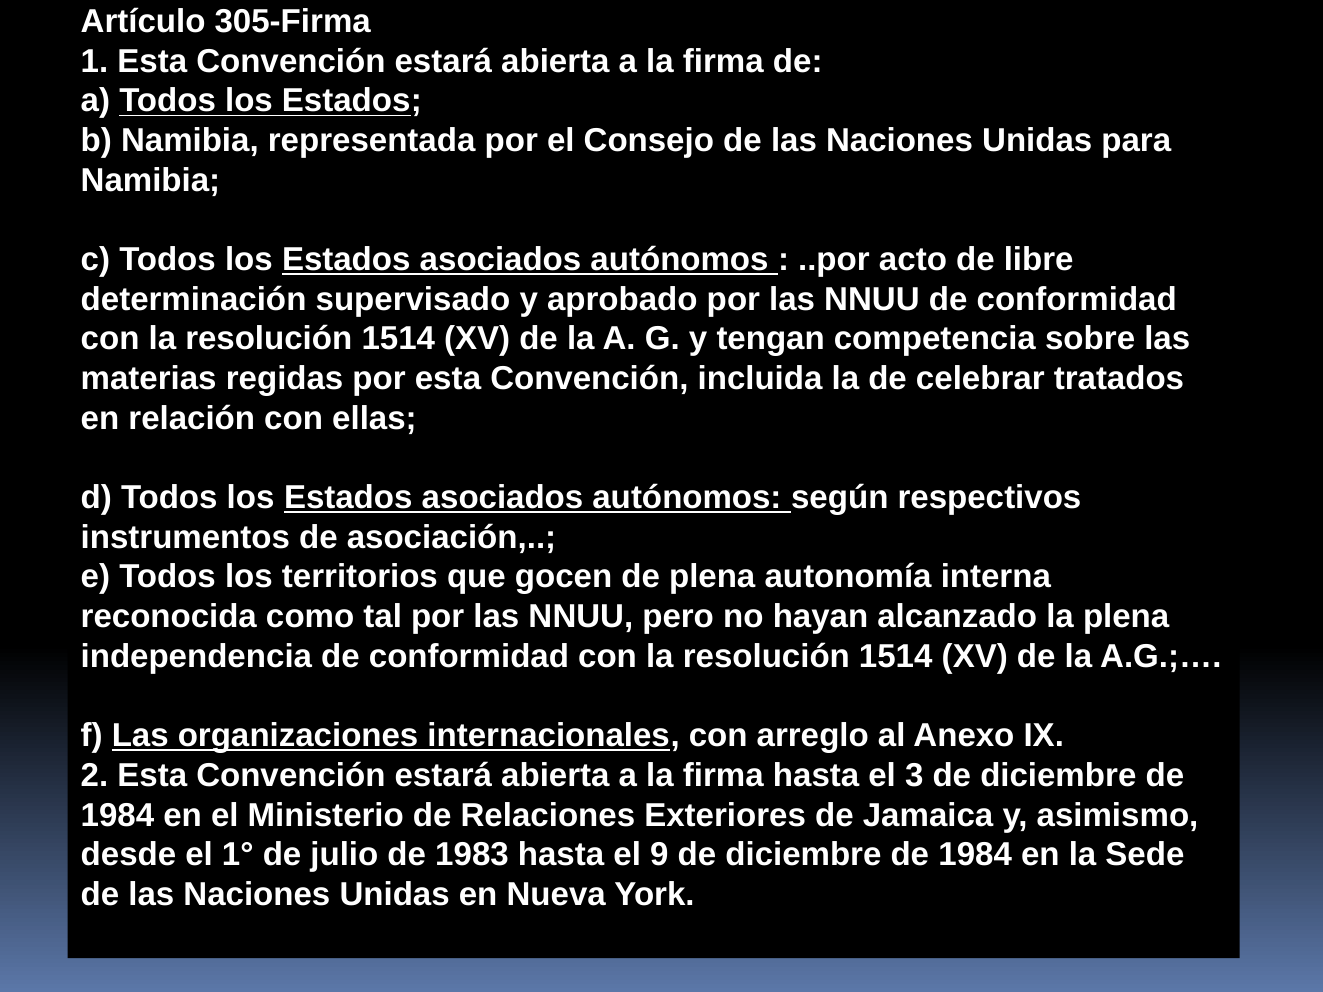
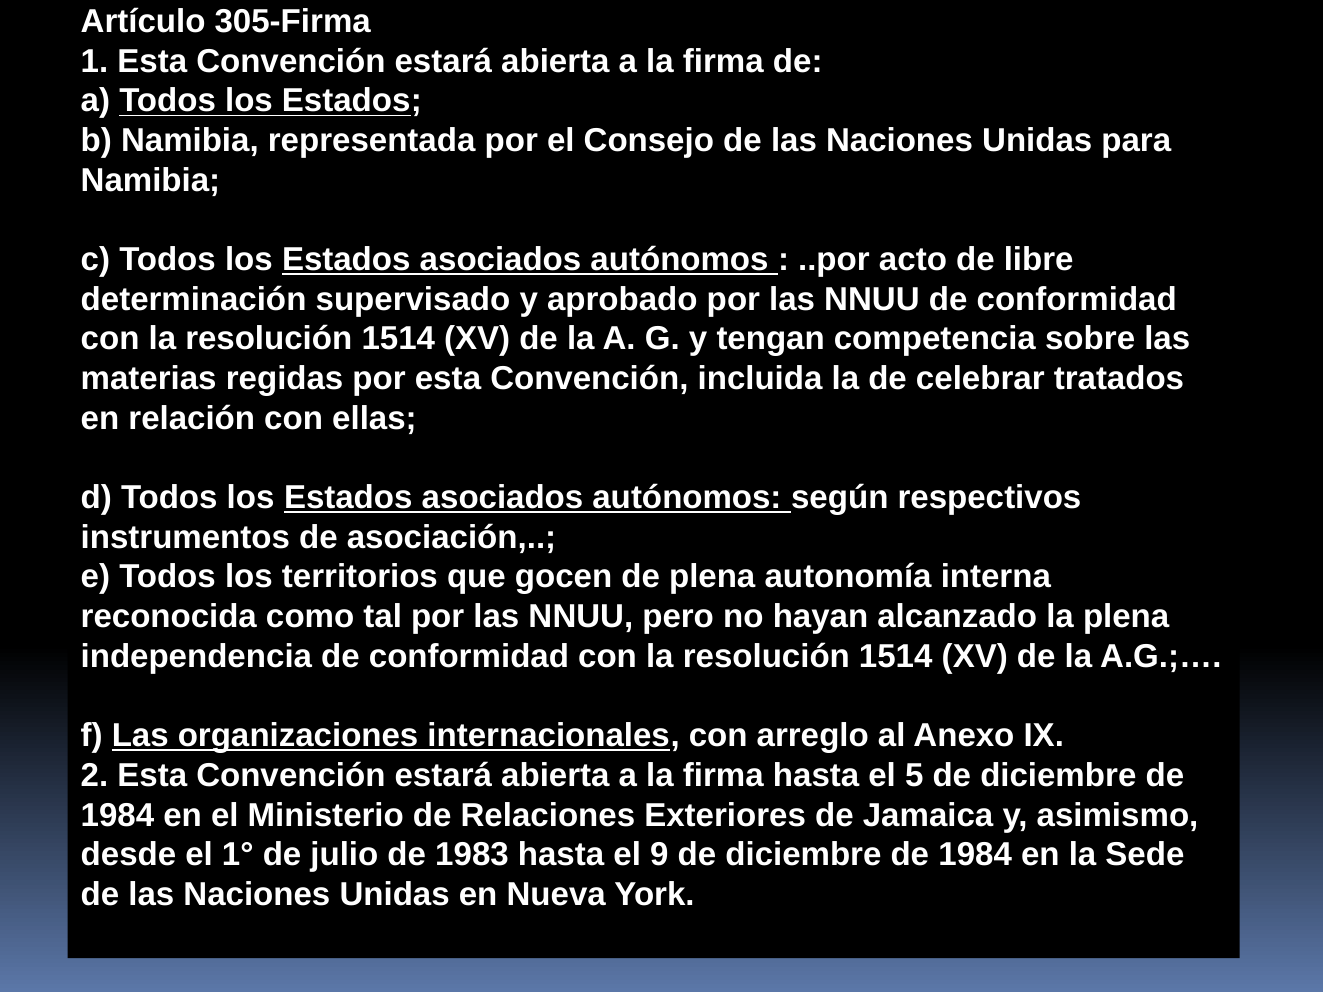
3: 3 -> 5
